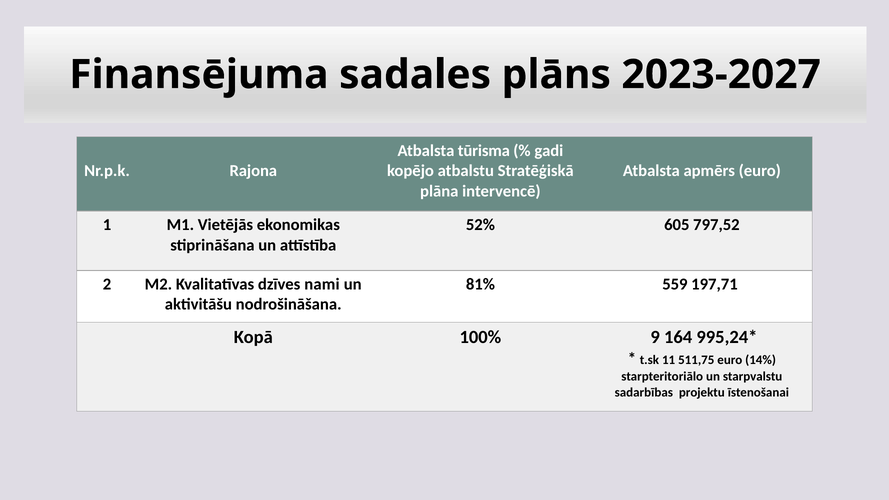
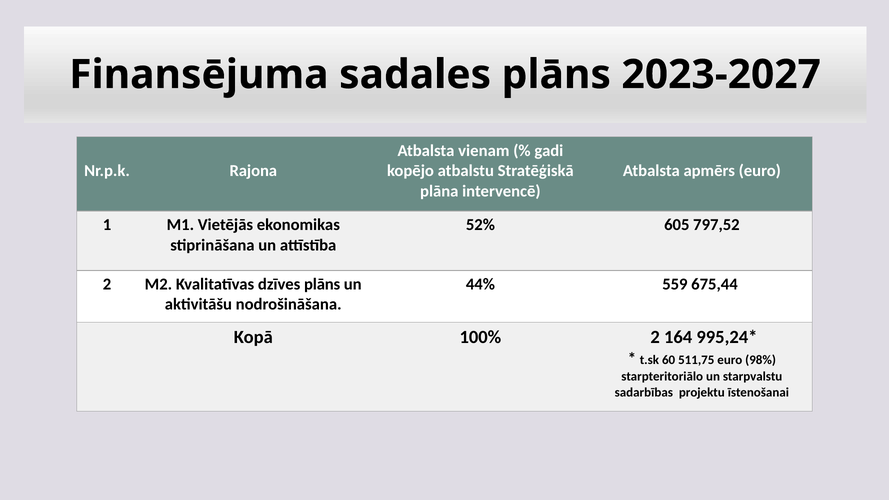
tūrisma: tūrisma -> vienam
dzīves nami: nami -> plāns
81%: 81% -> 44%
197,71: 197,71 -> 675,44
100% 9: 9 -> 2
11: 11 -> 60
14%: 14% -> 98%
